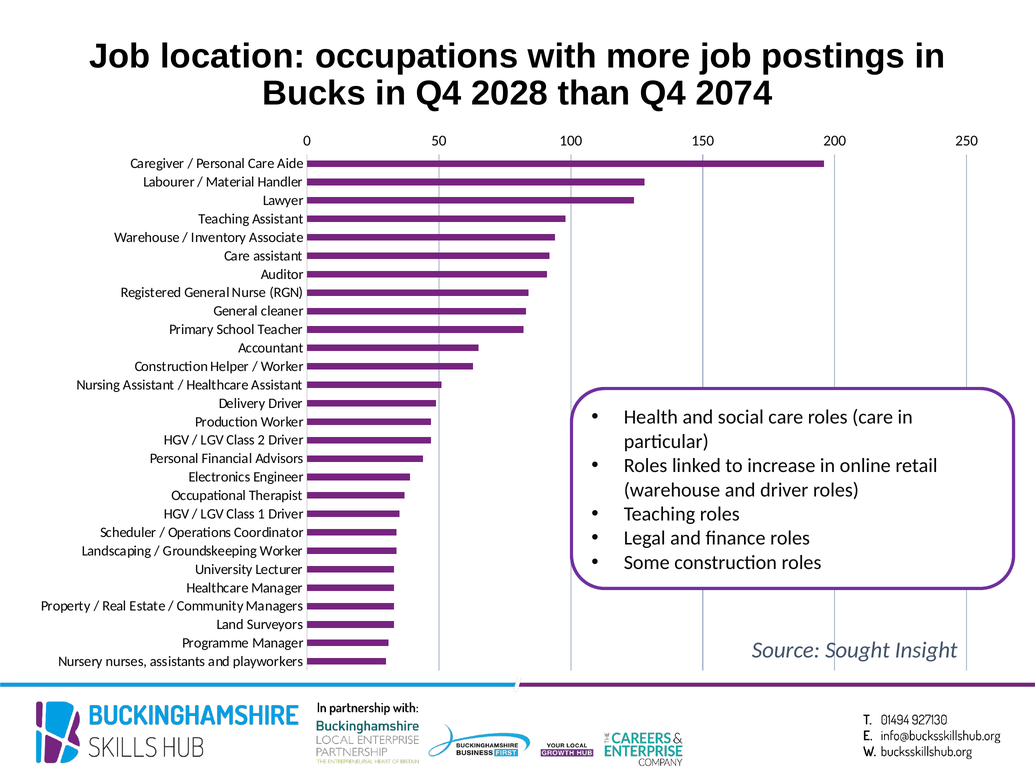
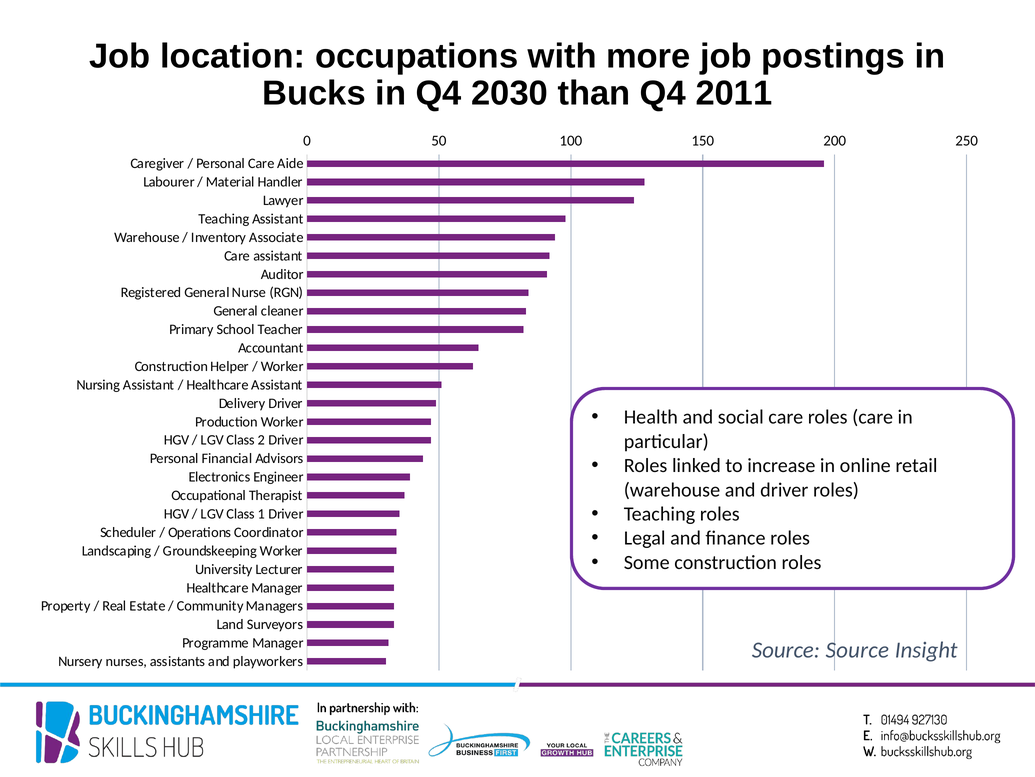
2028: 2028 -> 2030
2074: 2074 -> 2011
Source Sought: Sought -> Source
